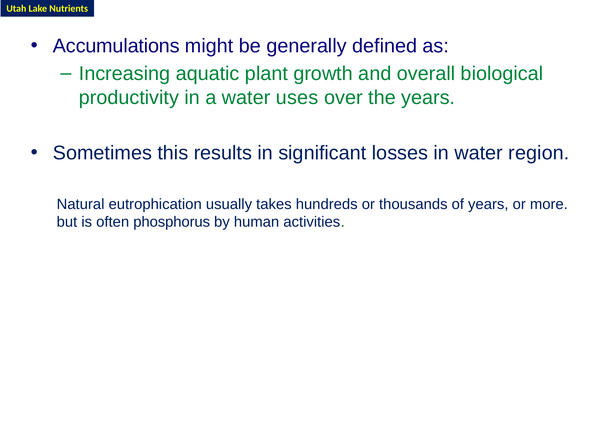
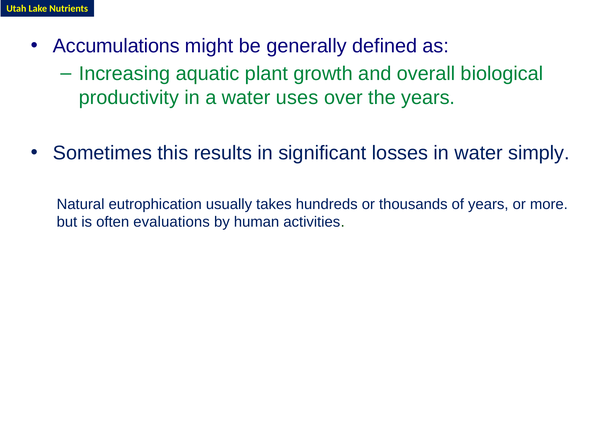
region: region -> simply
phosphorus: phosphorus -> evaluations
